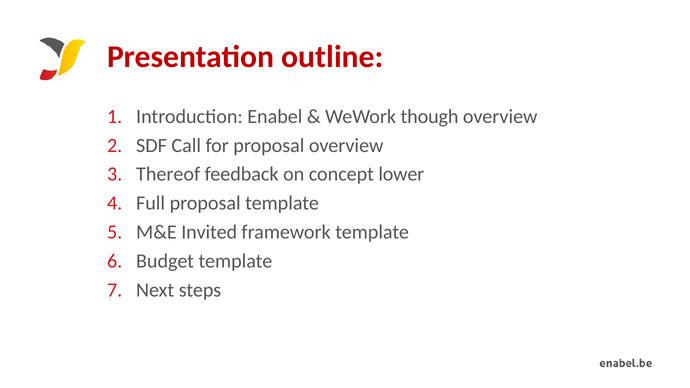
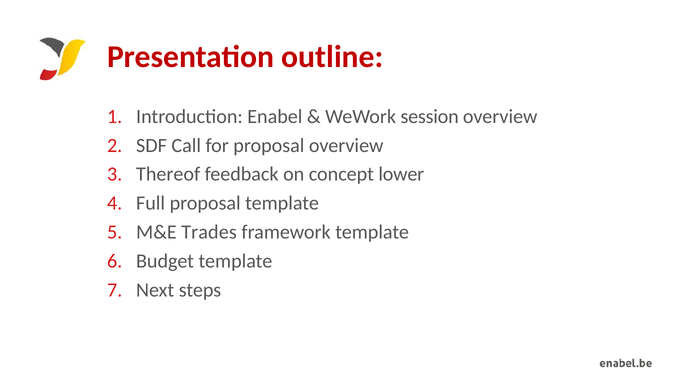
though: though -> session
Invited: Invited -> Trades
